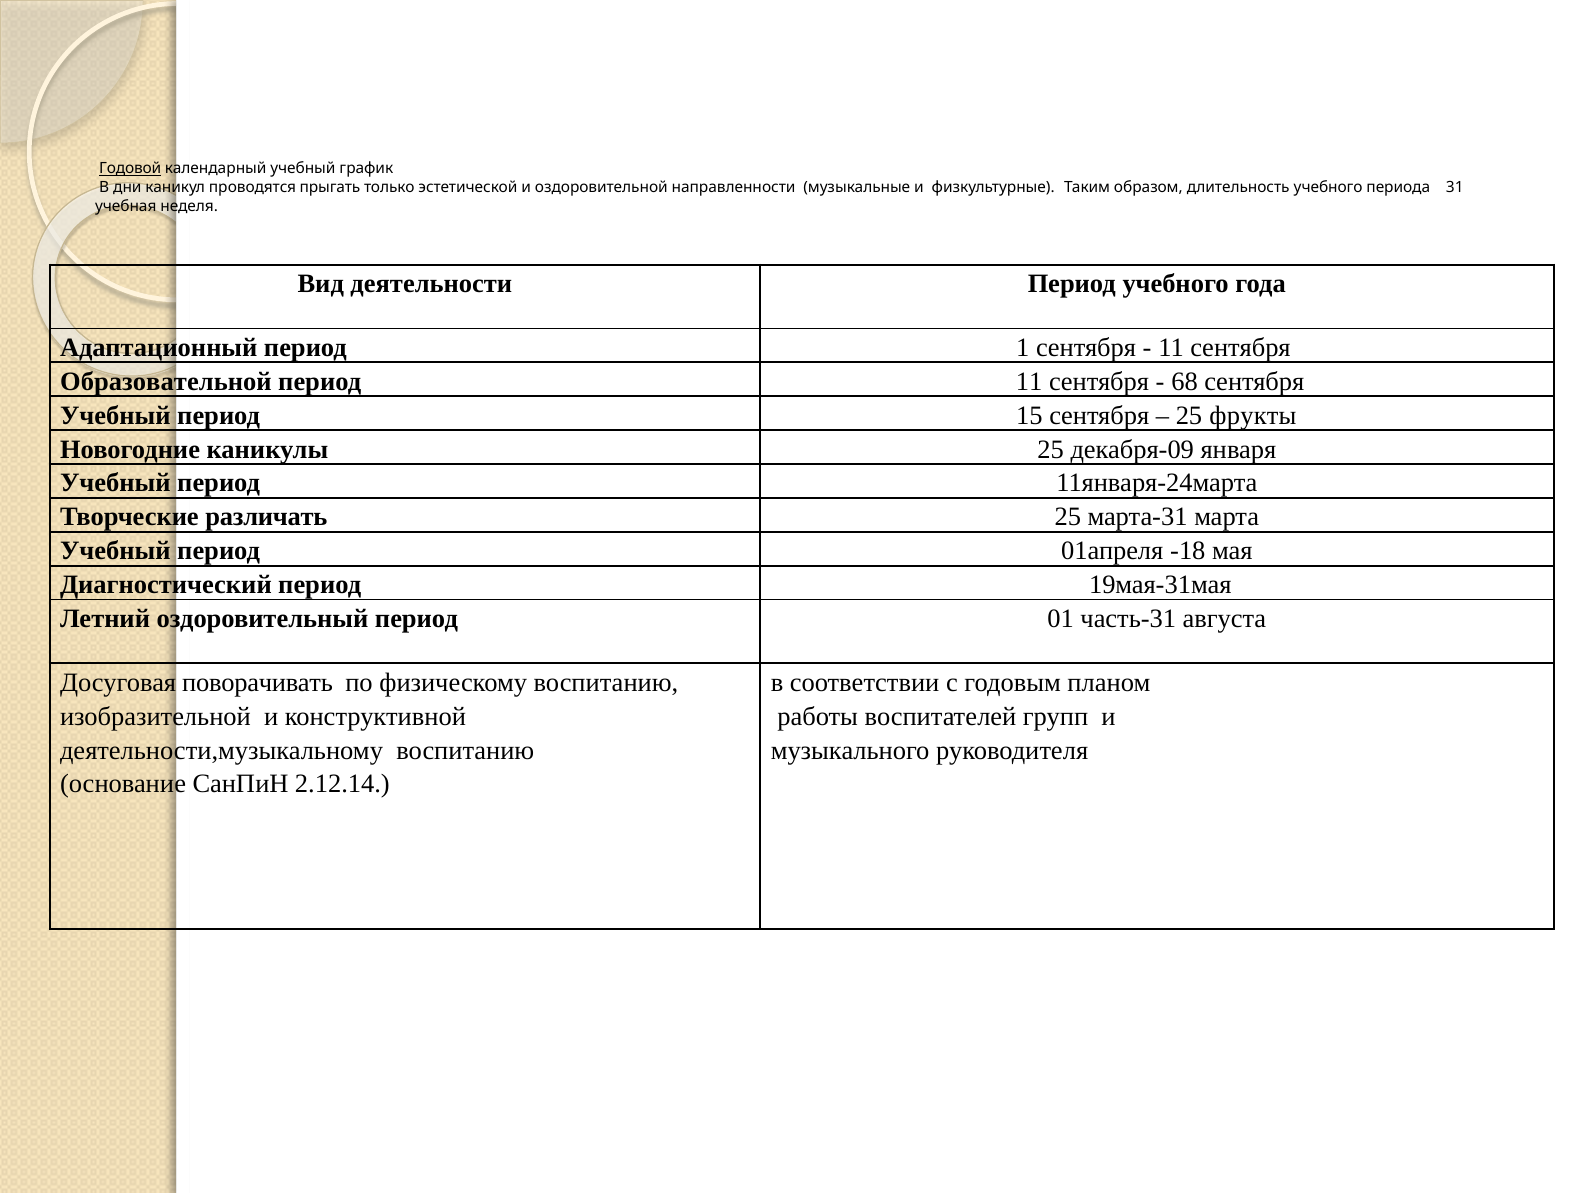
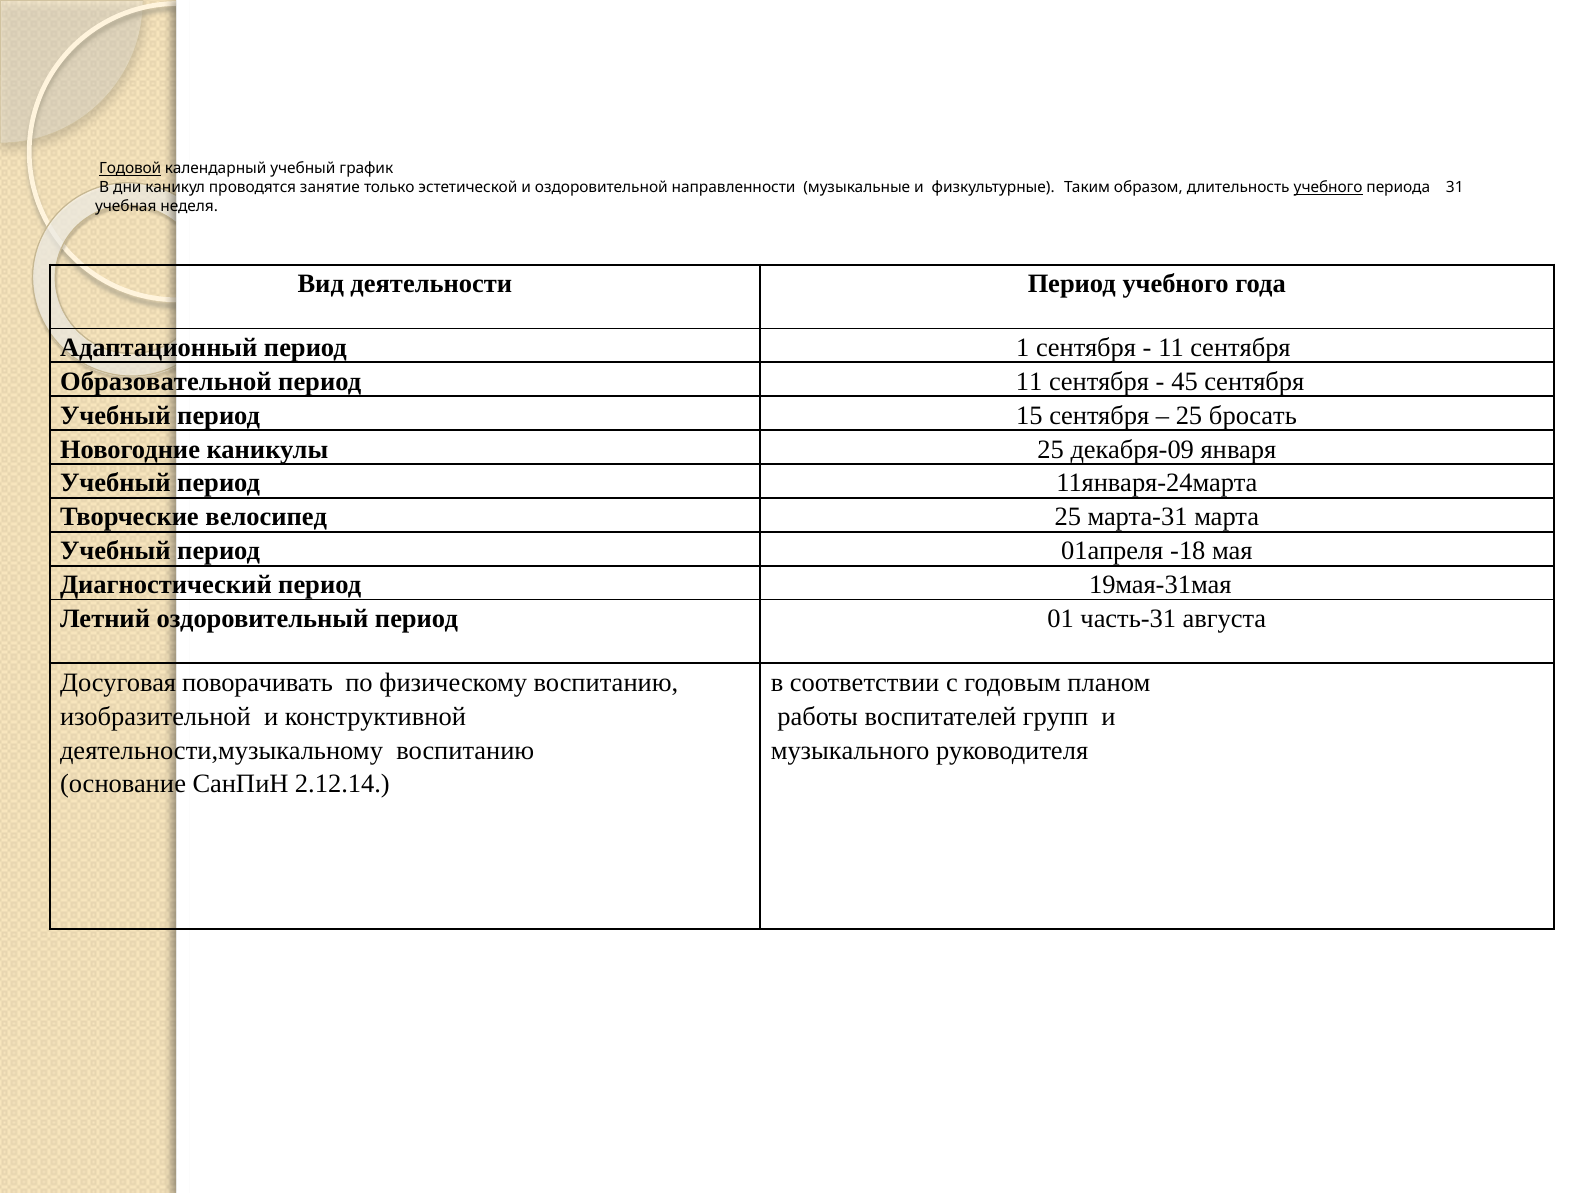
прыгать: прыгать -> занятие
учебного at (1328, 188) underline: none -> present
68: 68 -> 45
фрукты: фрукты -> бросать
различать: различать -> велосипед
